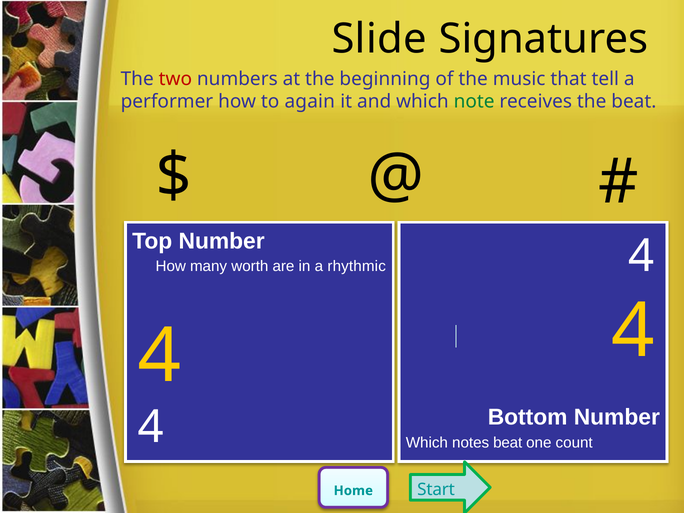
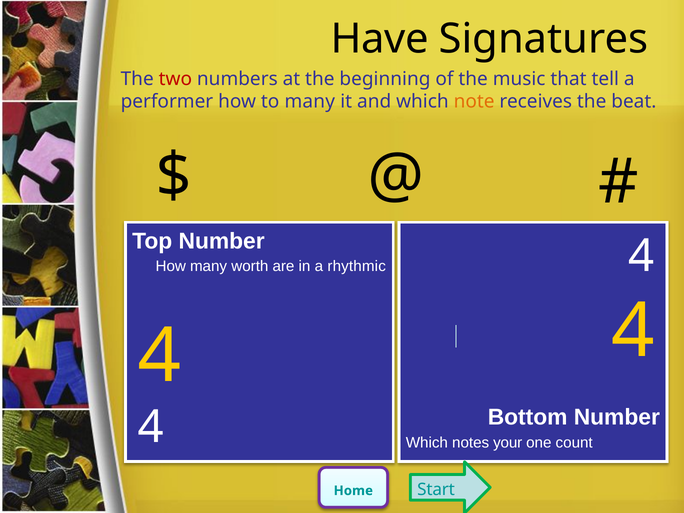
Slide: Slide -> Have
to again: again -> many
note colour: green -> orange
notes beat: beat -> your
